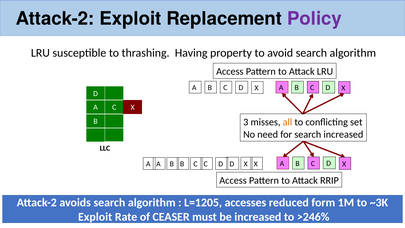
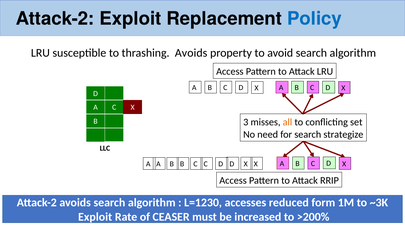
Policy colour: purple -> blue
thrashing Having: Having -> Avoids
search increased: increased -> strategize
L=1205: L=1205 -> L=1230
>246%: >246% -> >200%
